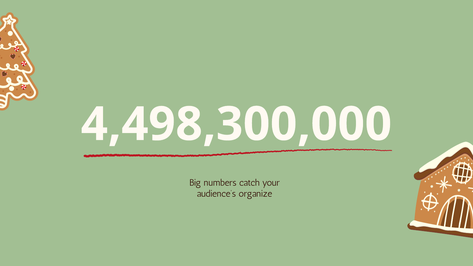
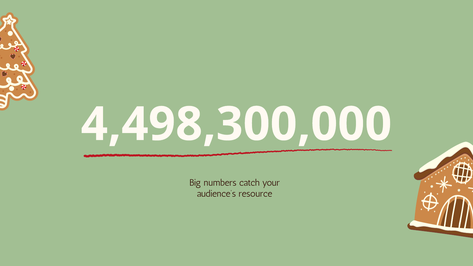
organize: organize -> resource
